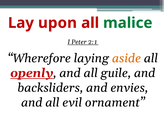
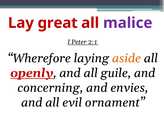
upon: upon -> great
malice colour: green -> purple
backsliders: backsliders -> concerning
